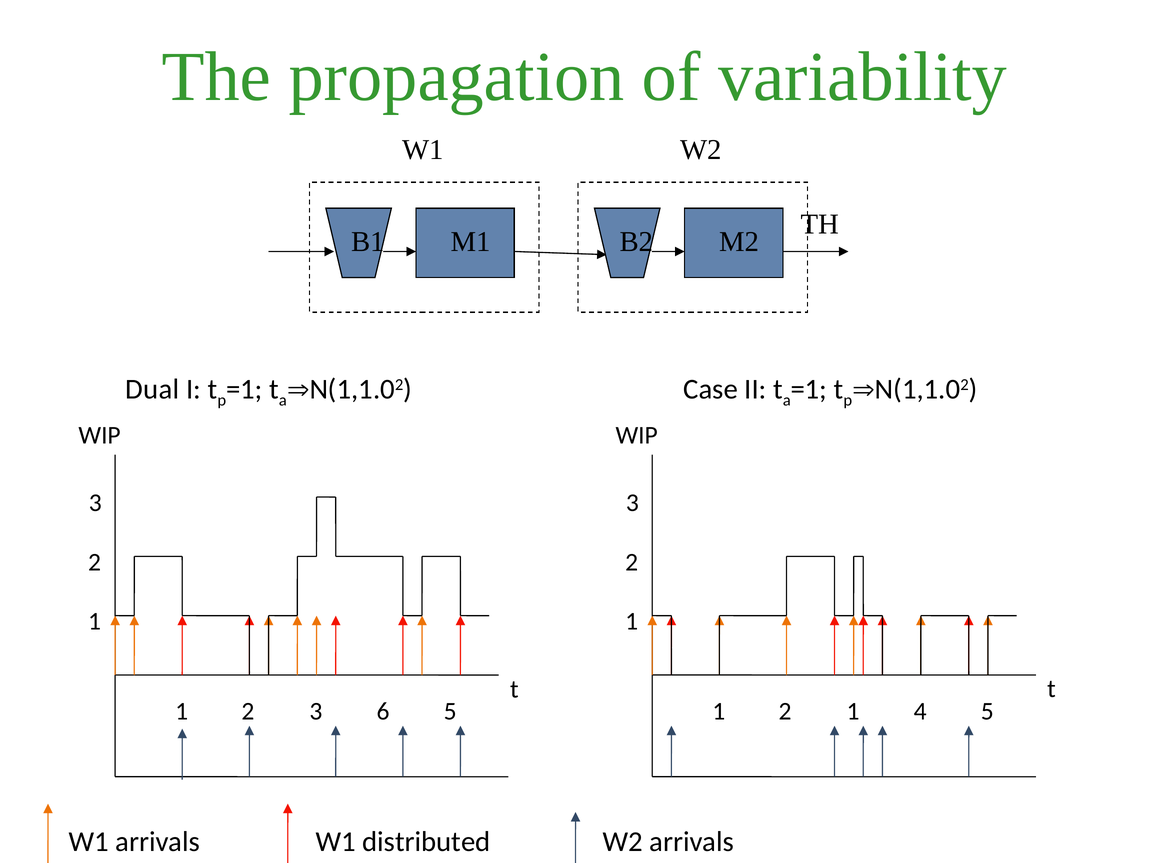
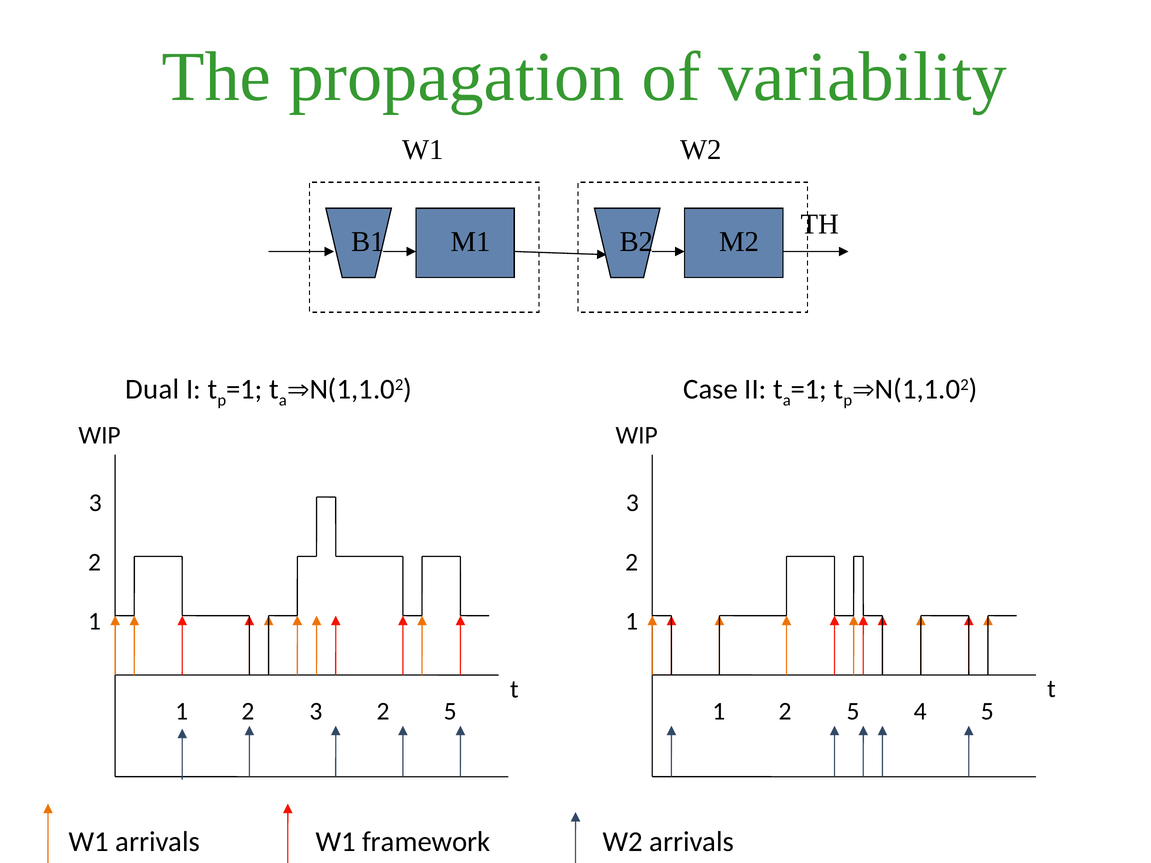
3 6: 6 -> 2
1 2 1: 1 -> 5
distributed: distributed -> framework
